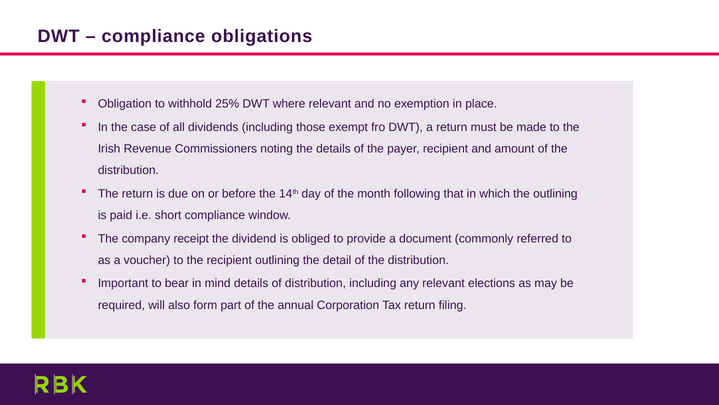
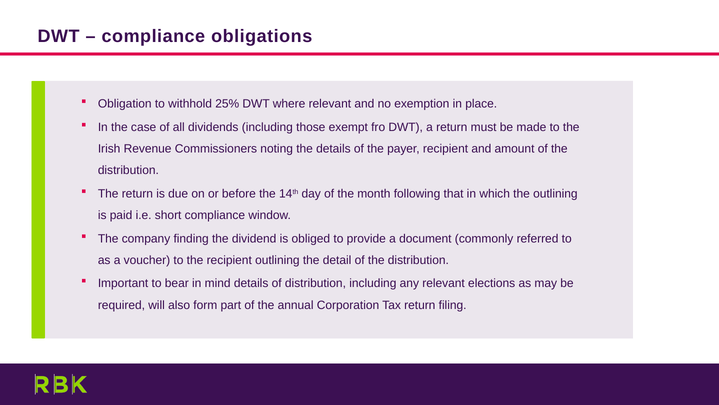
receipt: receipt -> finding
